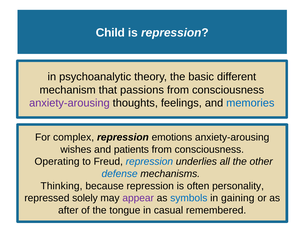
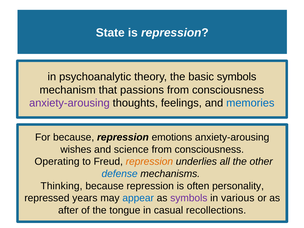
Child: Child -> State
basic different: different -> symbols
For complex: complex -> because
patients: patients -> science
repression at (149, 162) colour: blue -> orange
solely: solely -> years
appear colour: purple -> blue
symbols at (189, 198) colour: blue -> purple
gaining: gaining -> various
remembered: remembered -> recollections
